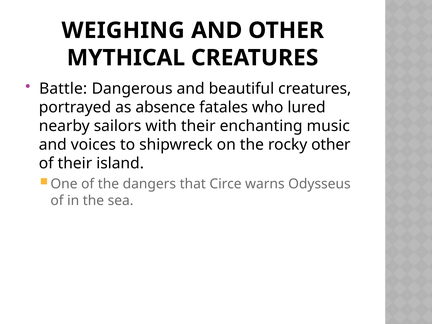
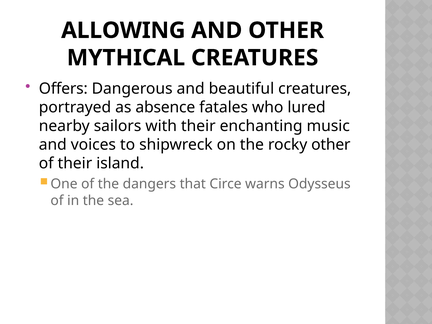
WEIGHING: WEIGHING -> ALLOWING
Battle: Battle -> Offers
